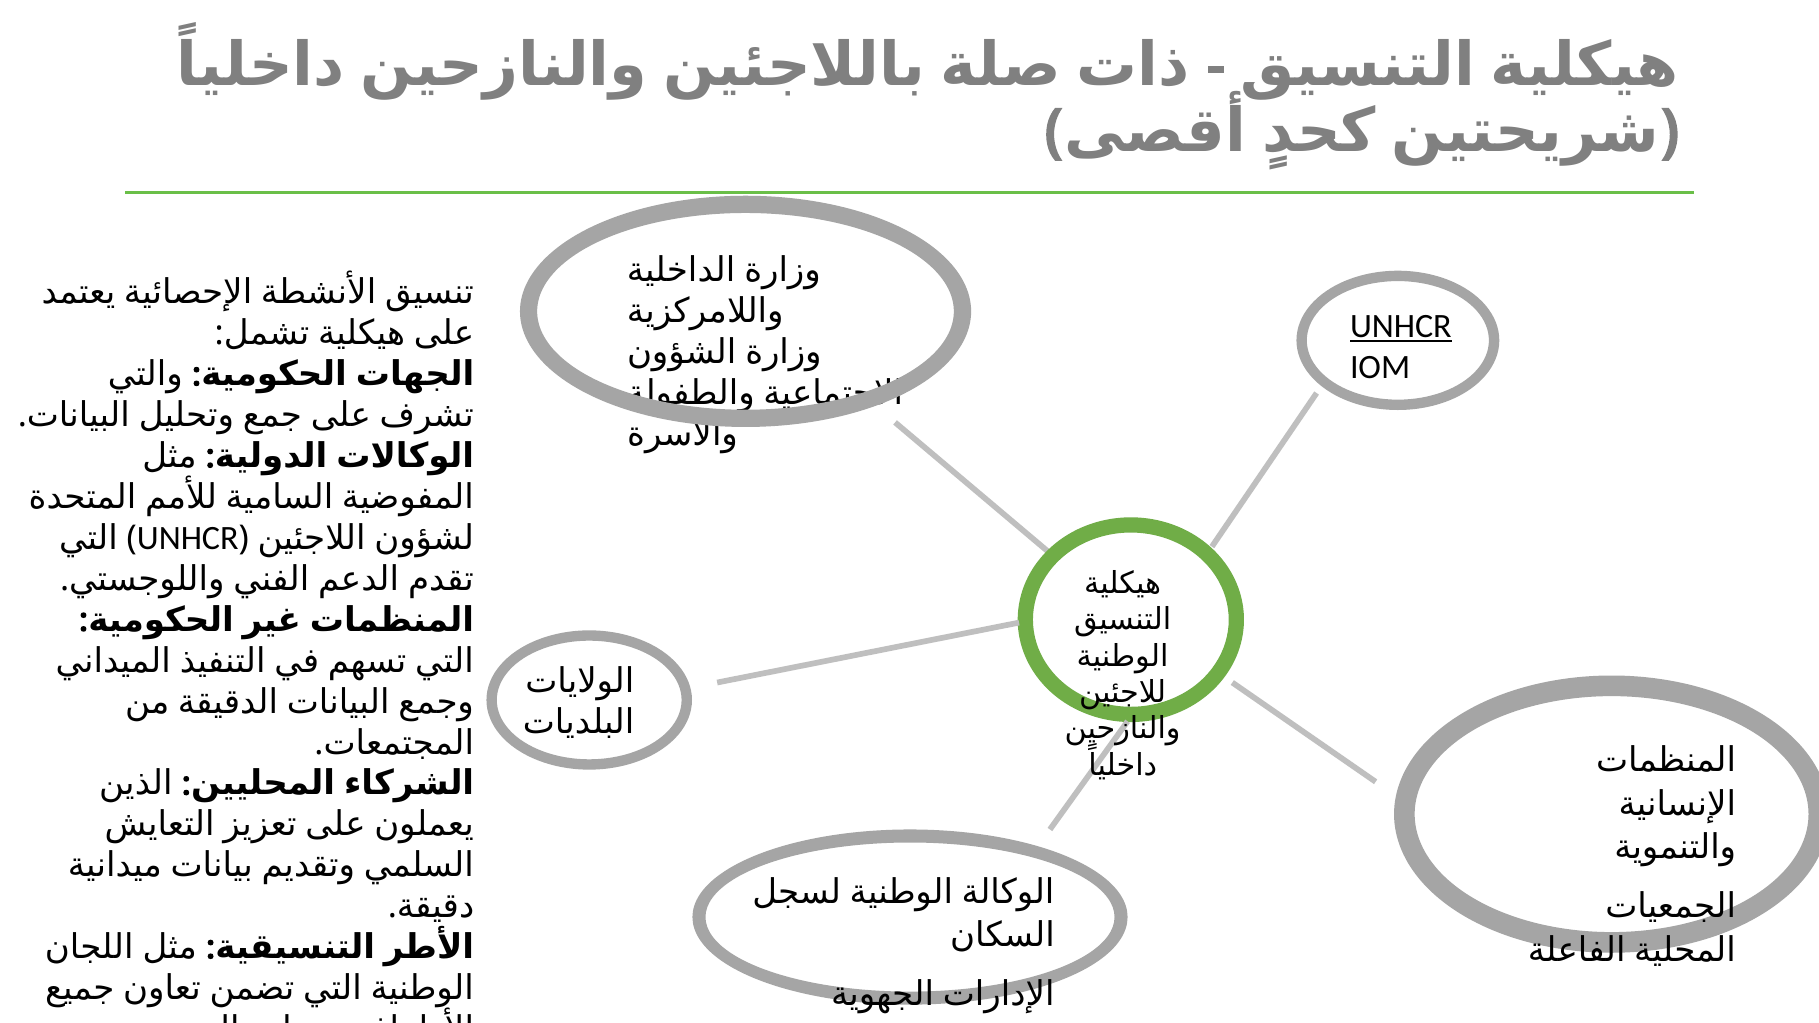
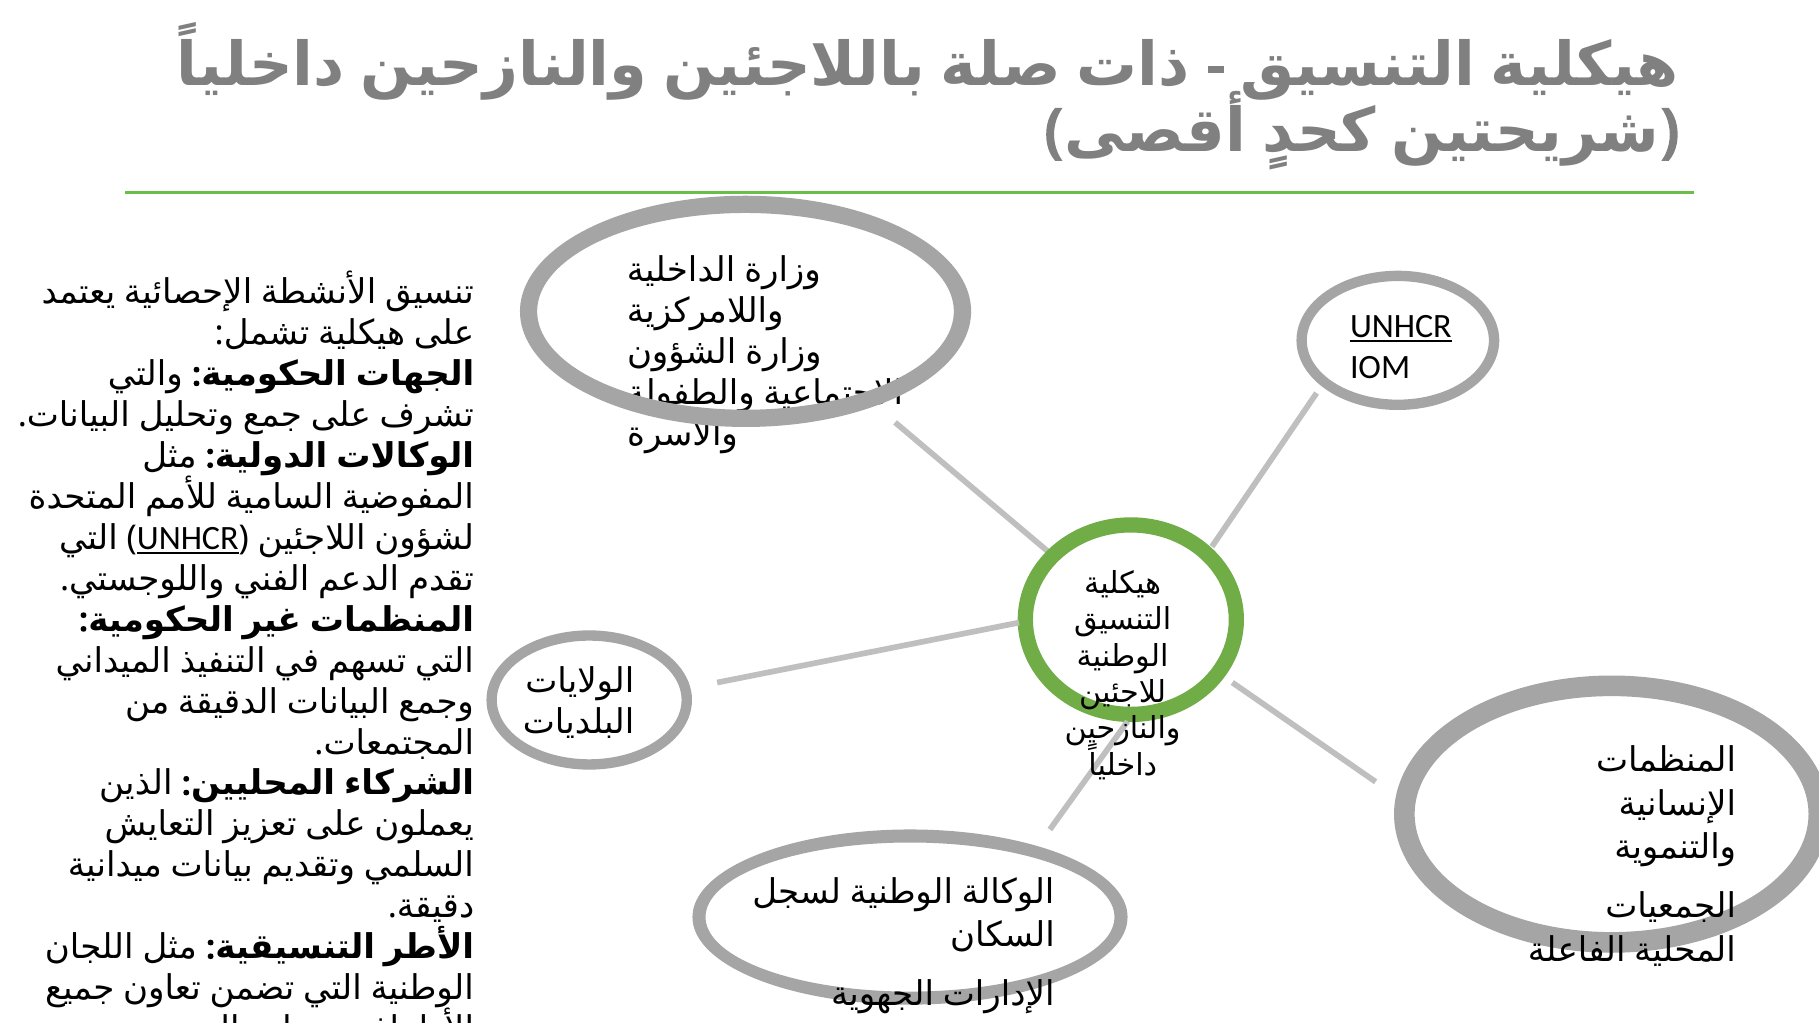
UNHCR at (188, 538) underline: none -> present
